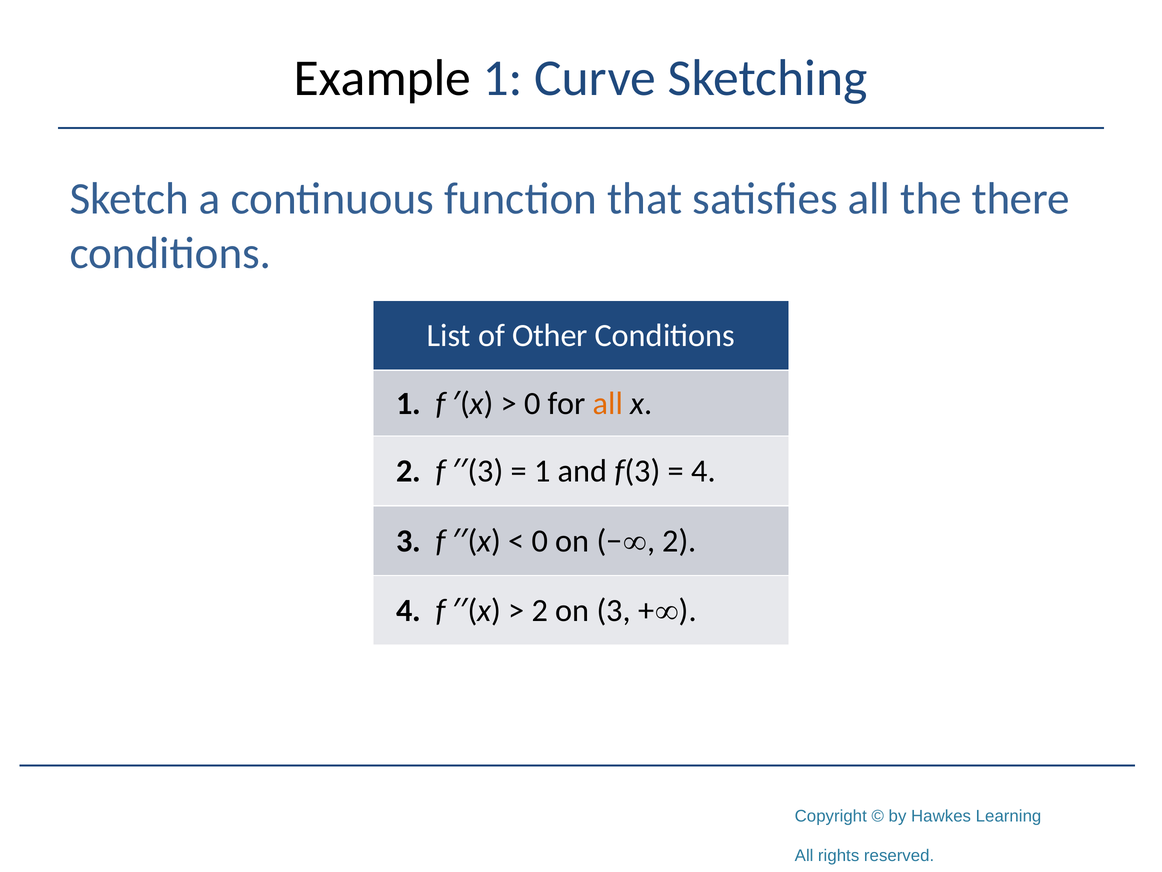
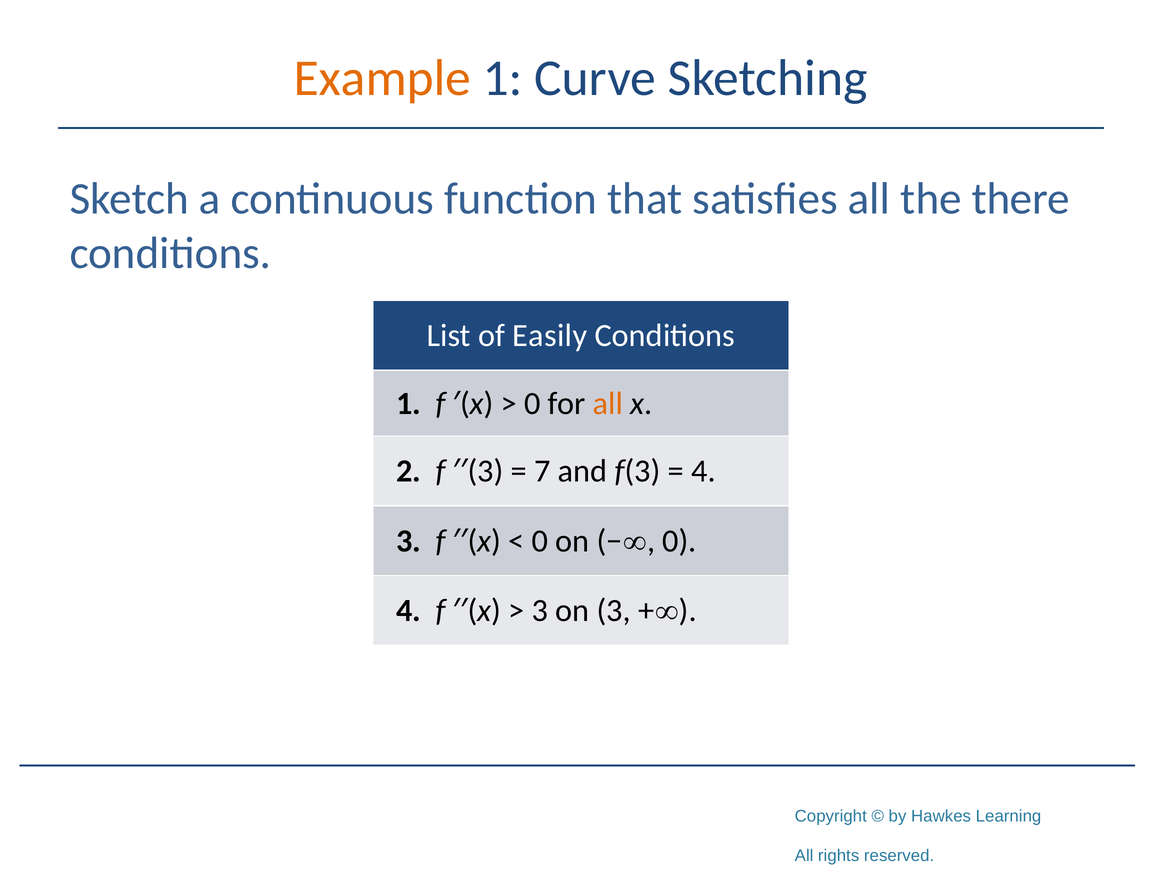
Example colour: black -> orange
Other: Other -> Easily
1 at (542, 471): 1 -> 7
2 at (679, 541): 2 -> 0
2 at (540, 610): 2 -> 3
